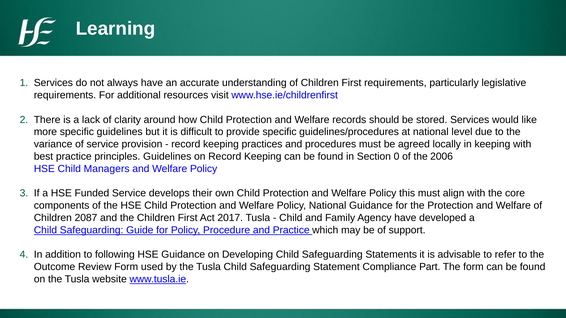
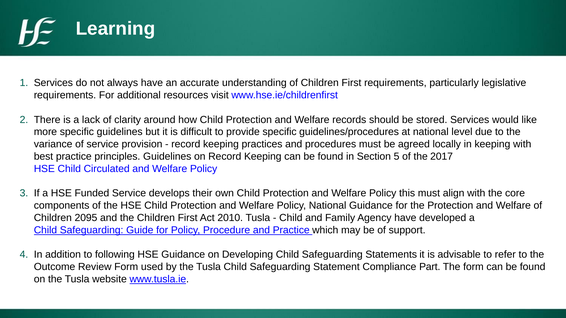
0: 0 -> 5
2006: 2006 -> 2017
Managers: Managers -> Circulated
2087: 2087 -> 2095
2017: 2017 -> 2010
